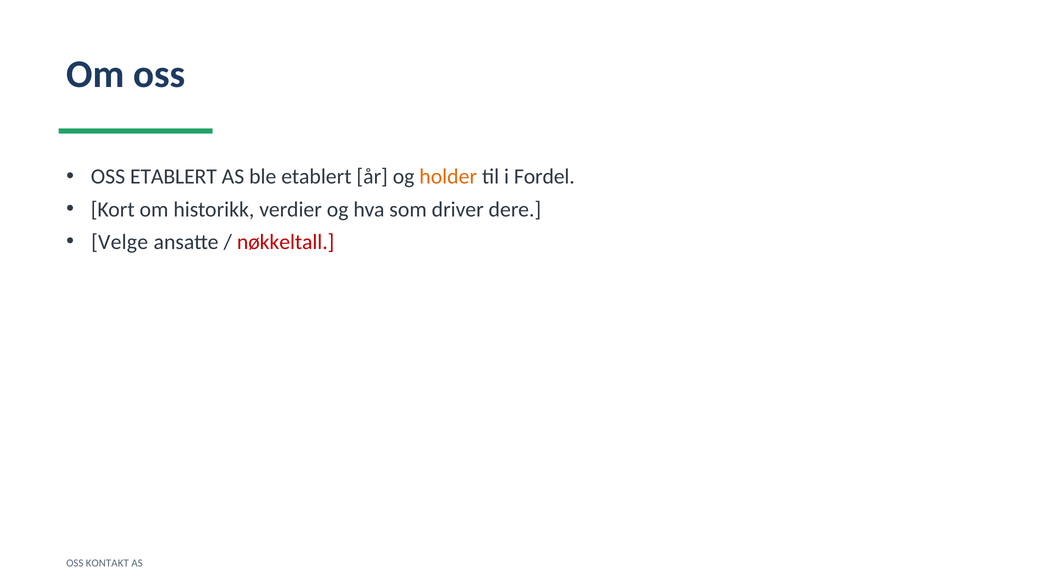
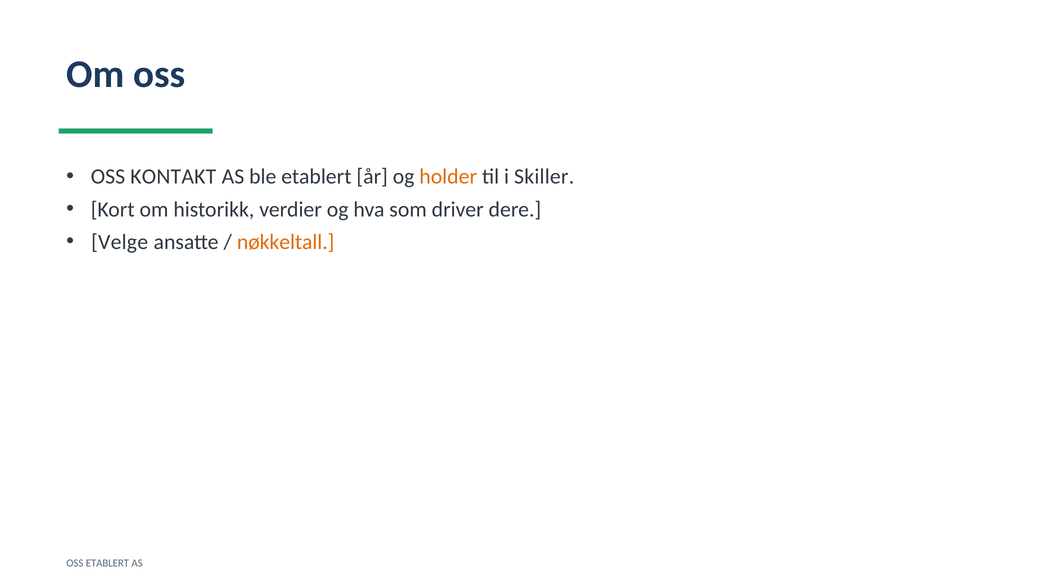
OSS ETABLERT: ETABLERT -> KONTAKT
Fordel: Fordel -> Skiller
nøkkeltall colour: red -> orange
OSS KONTAKT: KONTAKT -> ETABLERT
